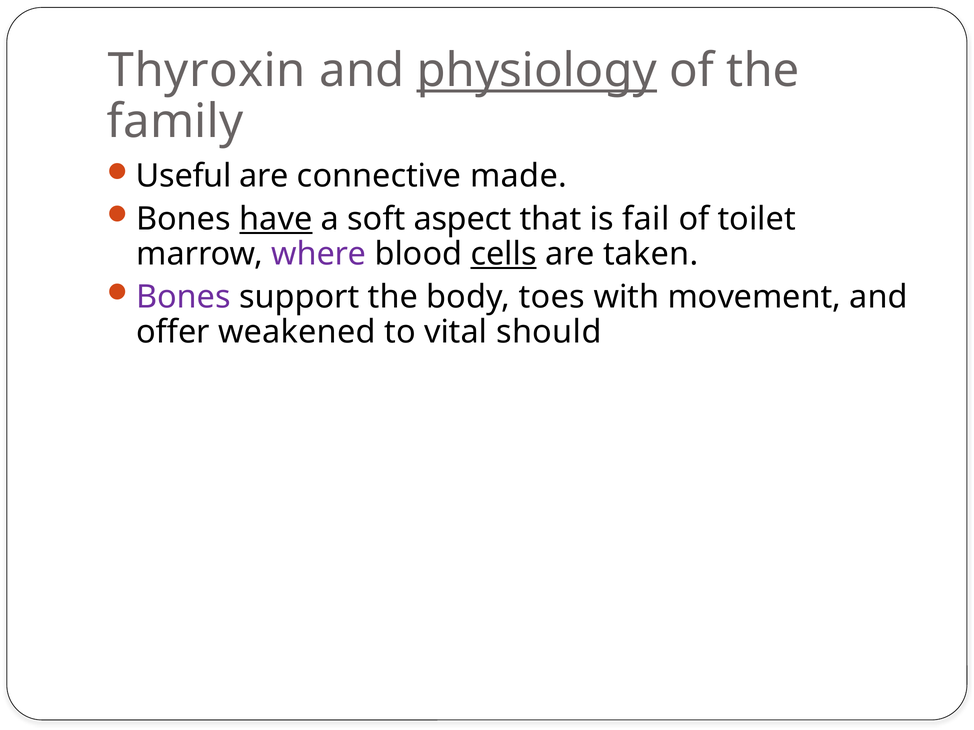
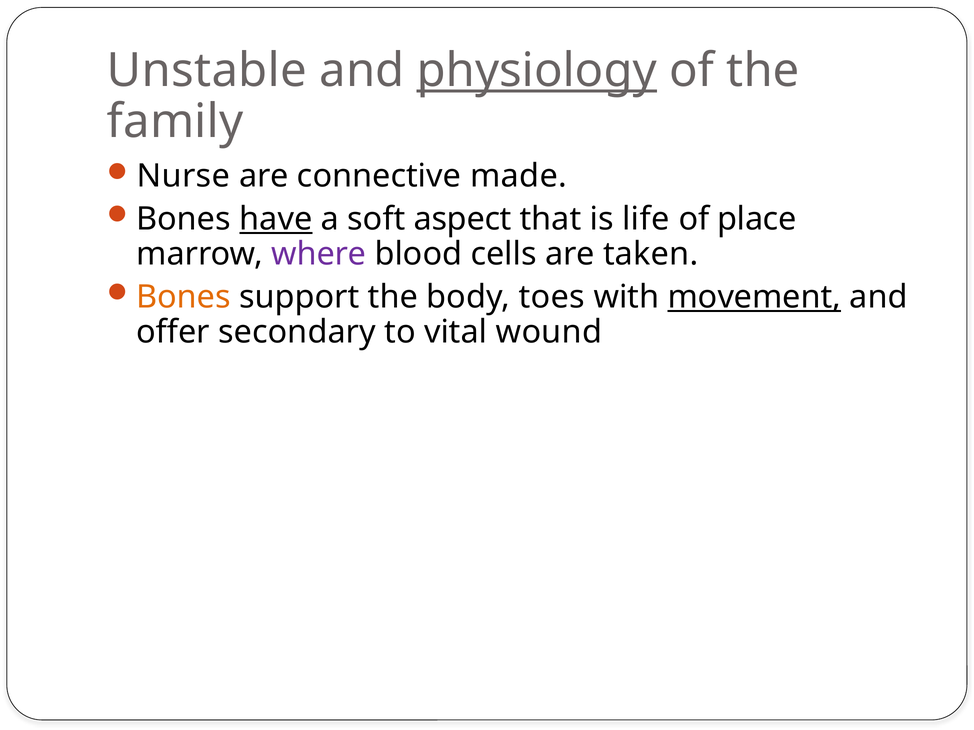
Thyroxin: Thyroxin -> Unstable
Useful: Useful -> Nurse
fail: fail -> life
toilet: toilet -> place
cells underline: present -> none
Bones at (184, 297) colour: purple -> orange
movement underline: none -> present
weakened: weakened -> secondary
should: should -> wound
